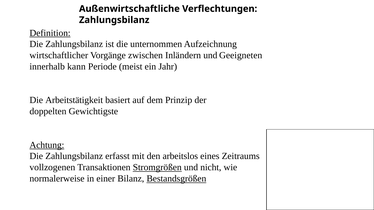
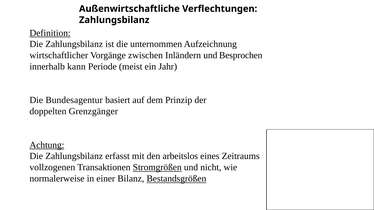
Geeigneten: Geeigneten -> Besprochen
Arbeitstätigkeit: Arbeitstätigkeit -> Bundesagentur
Gewichtigste: Gewichtigste -> Grenzgänger
